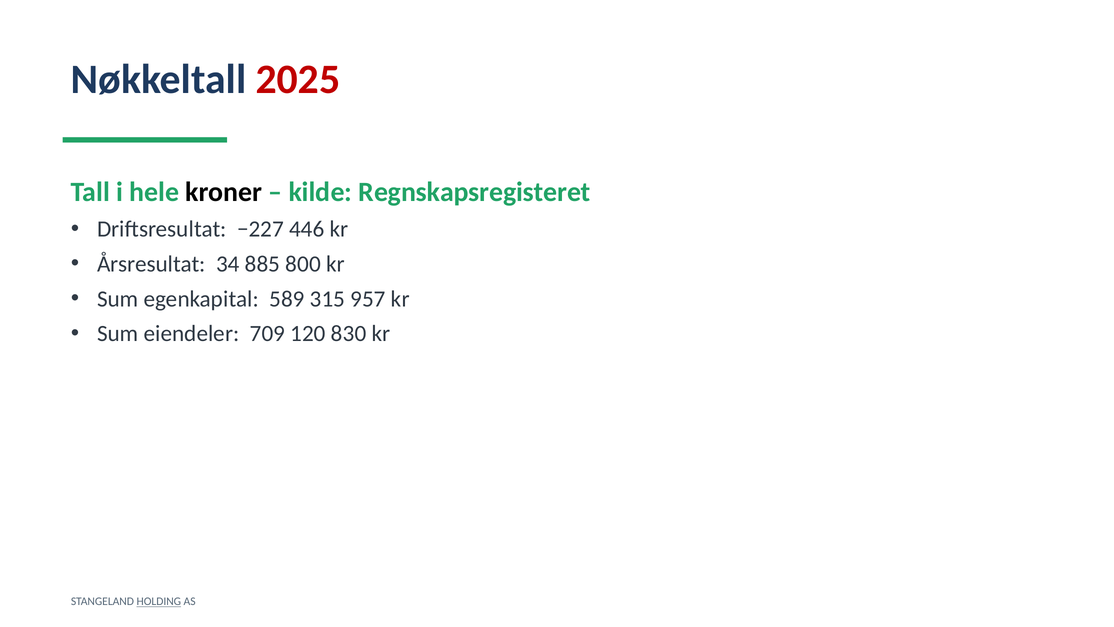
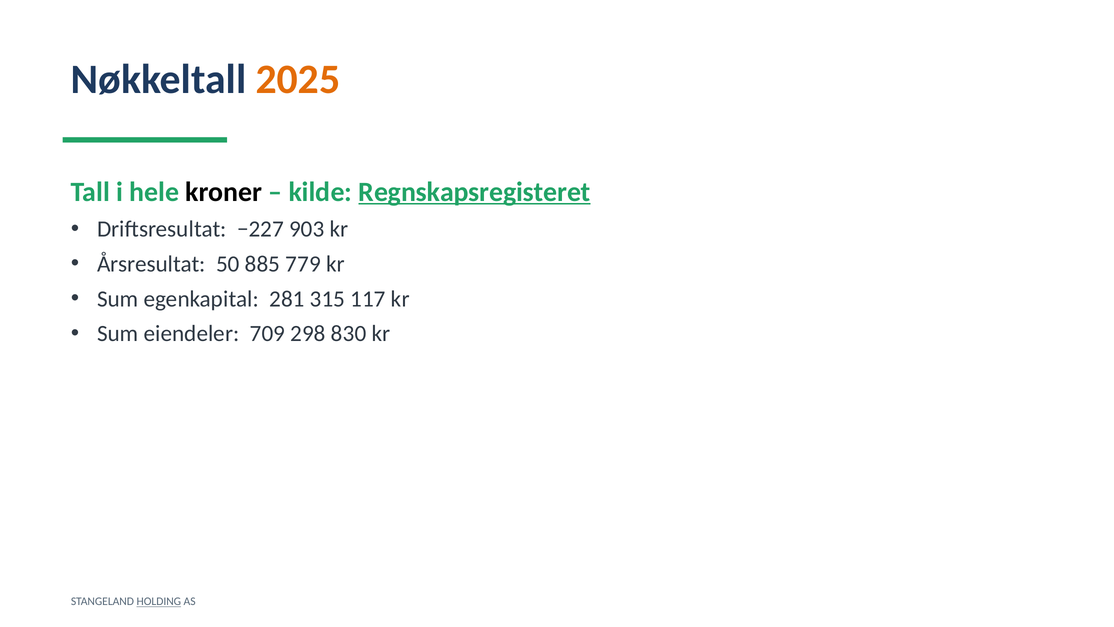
2025 colour: red -> orange
Regnskapsregisteret underline: none -> present
446: 446 -> 903
34: 34 -> 50
800: 800 -> 779
589: 589 -> 281
957: 957 -> 117
120: 120 -> 298
